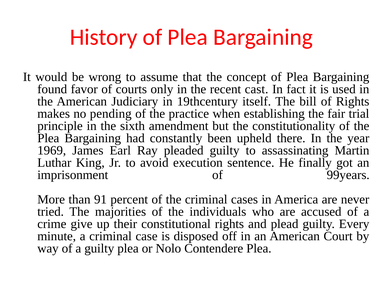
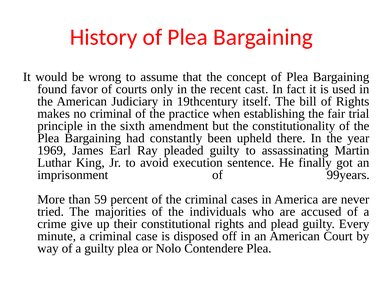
no pending: pending -> criminal
91: 91 -> 59
